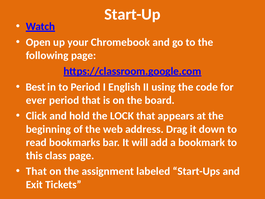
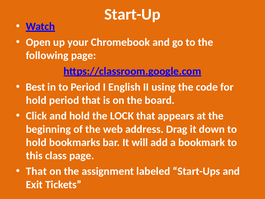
ever at (36, 100): ever -> hold
read at (36, 142): read -> hold
